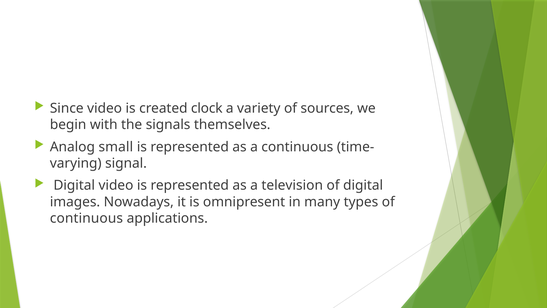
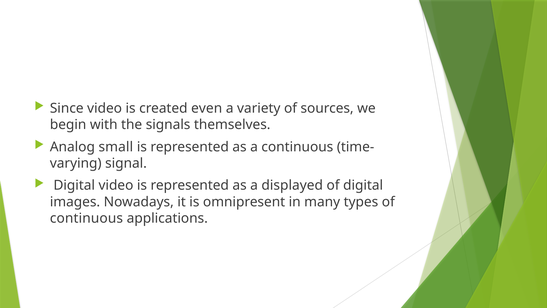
clock: clock -> even
television: television -> displayed
